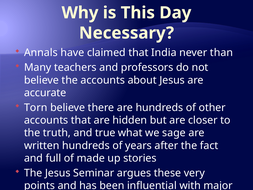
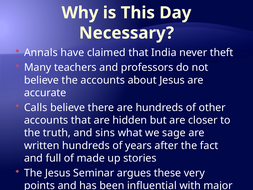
than: than -> theft
Torn: Torn -> Calls
true: true -> sins
